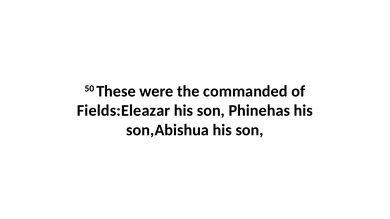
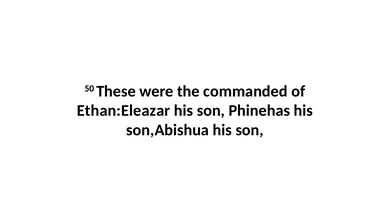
Fields:Eleazar: Fields:Eleazar -> Ethan:Eleazar
